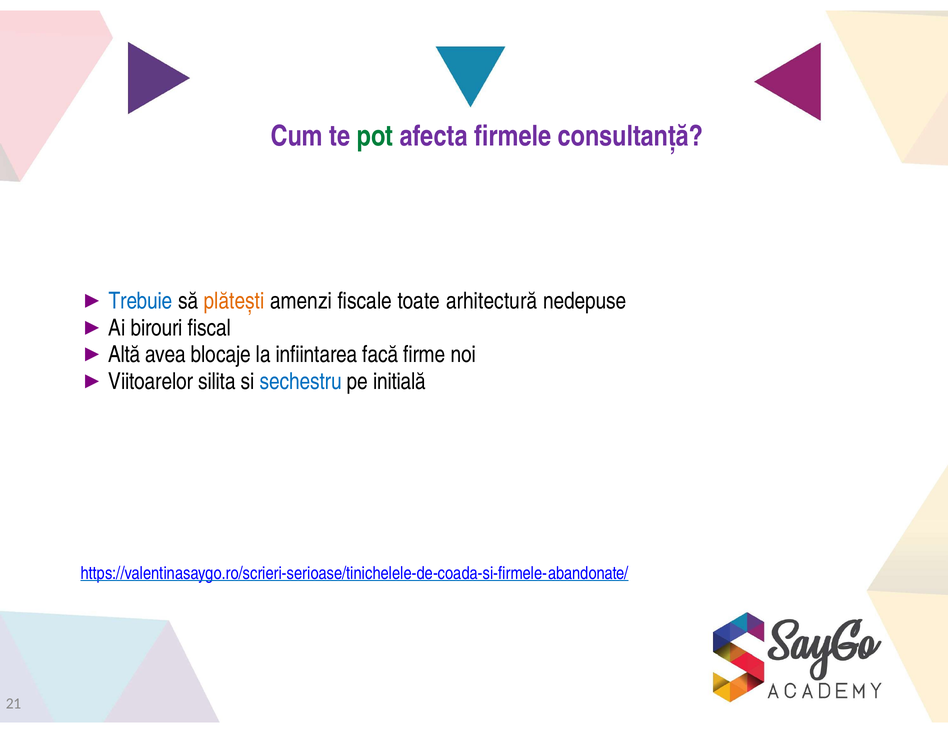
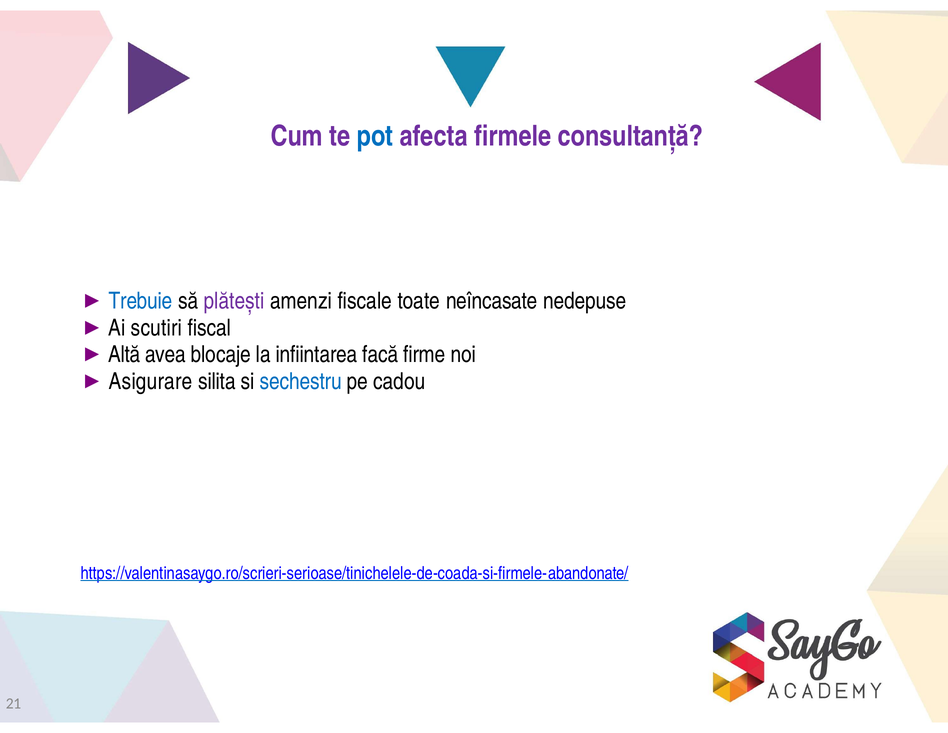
pot colour: green -> blue
plătești colour: orange -> purple
arhitectură: arhitectură -> neîncasate
birouri: birouri -> scutiri
Viitoarelor: Viitoarelor -> Asigurare
initială: initială -> cadou
